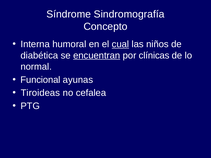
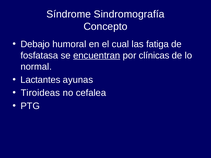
Interna: Interna -> Debajo
cual underline: present -> none
niños: niños -> fatiga
diabética: diabética -> fosfatasa
Funcional: Funcional -> Lactantes
